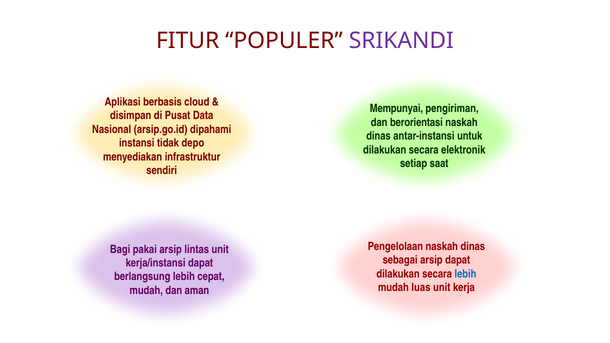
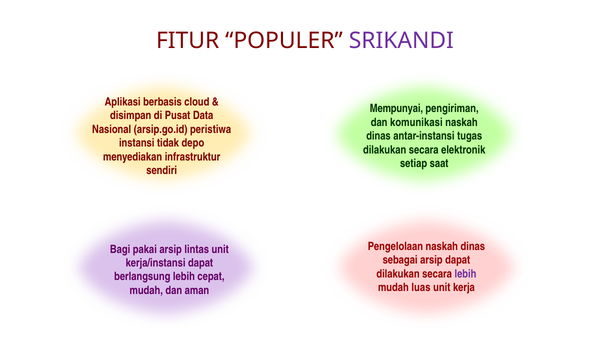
berorientasi: berorientasi -> komunikasi
dipahami: dipahami -> peristiwa
untuk: untuk -> tugas
lebih at (465, 274) colour: blue -> purple
